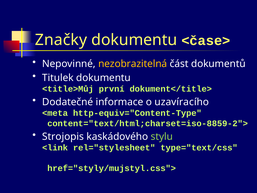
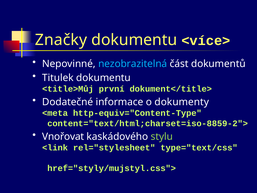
<čase>: <čase> -> <více>
nezobrazitelná colour: yellow -> light blue
uzavíracího: uzavíracího -> dokumenty
Strojopis: Strojopis -> Vnořovat
